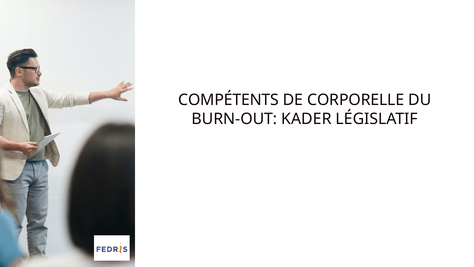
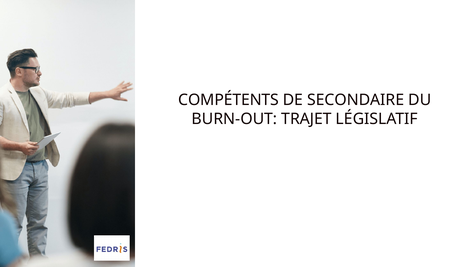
CORPORELLE: CORPORELLE -> SECONDAIRE
KADER: KADER -> TRAJET
